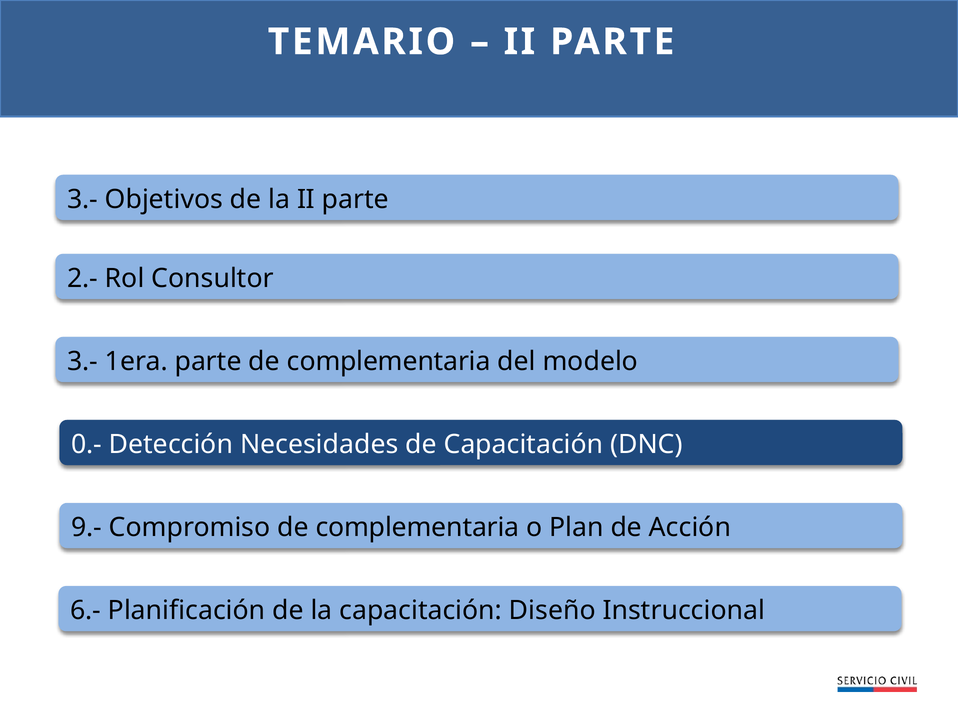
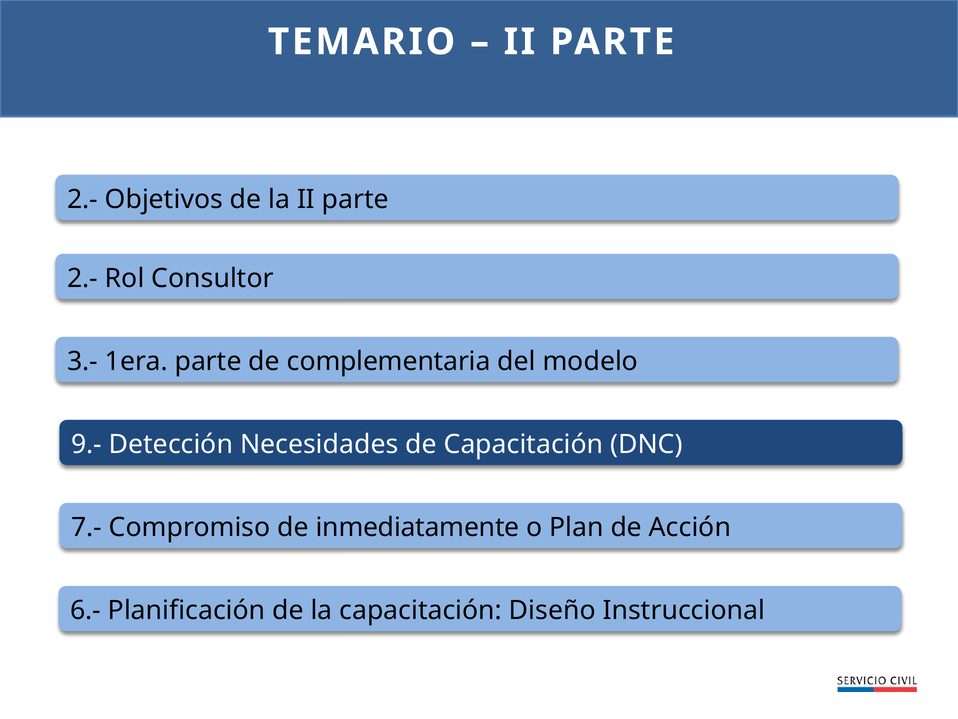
3.- at (82, 199): 3.- -> 2.-
0.-: 0.- -> 9.-
9.-: 9.- -> 7.-
Compromiso de complementaria: complementaria -> inmediatamente
